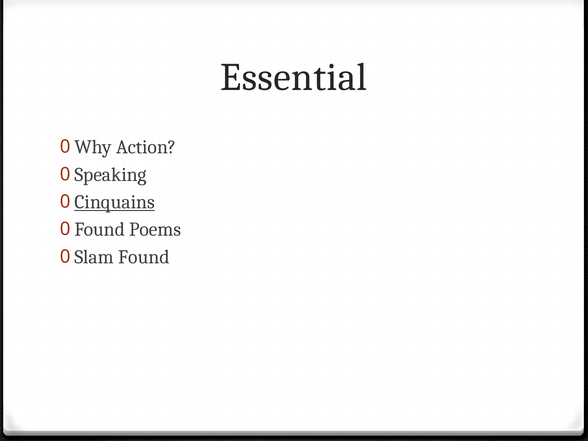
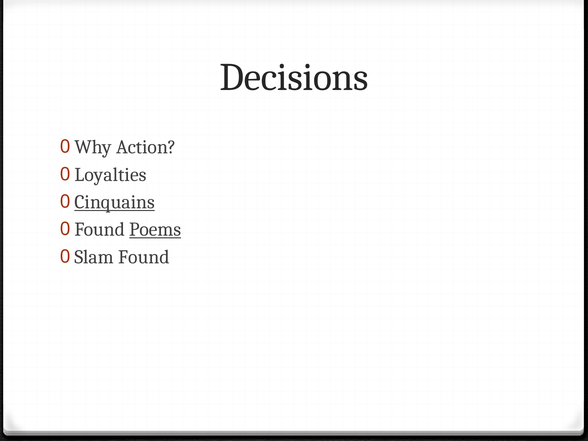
Essential: Essential -> Decisions
Speaking: Speaking -> Loyalties
Poems underline: none -> present
